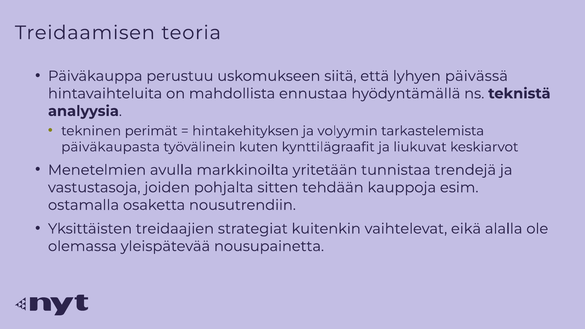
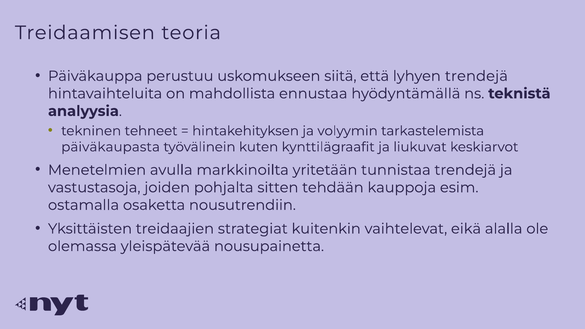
lyhyen päivässä: päivässä -> trendejä
perimät: perimät -> tehneet
